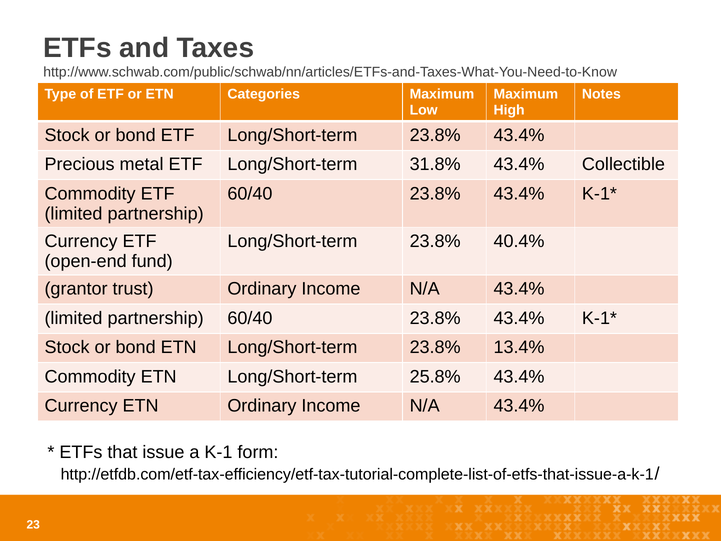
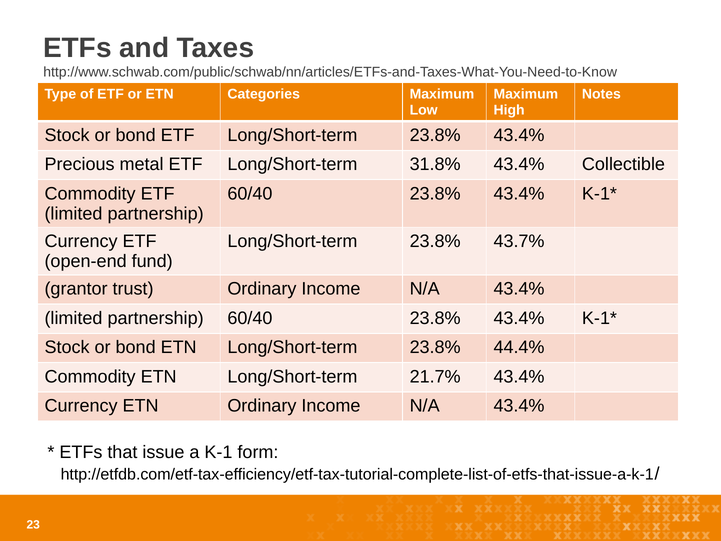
40.4%: 40.4% -> 43.7%
13.4%: 13.4% -> 44.4%
25.8%: 25.8% -> 21.7%
